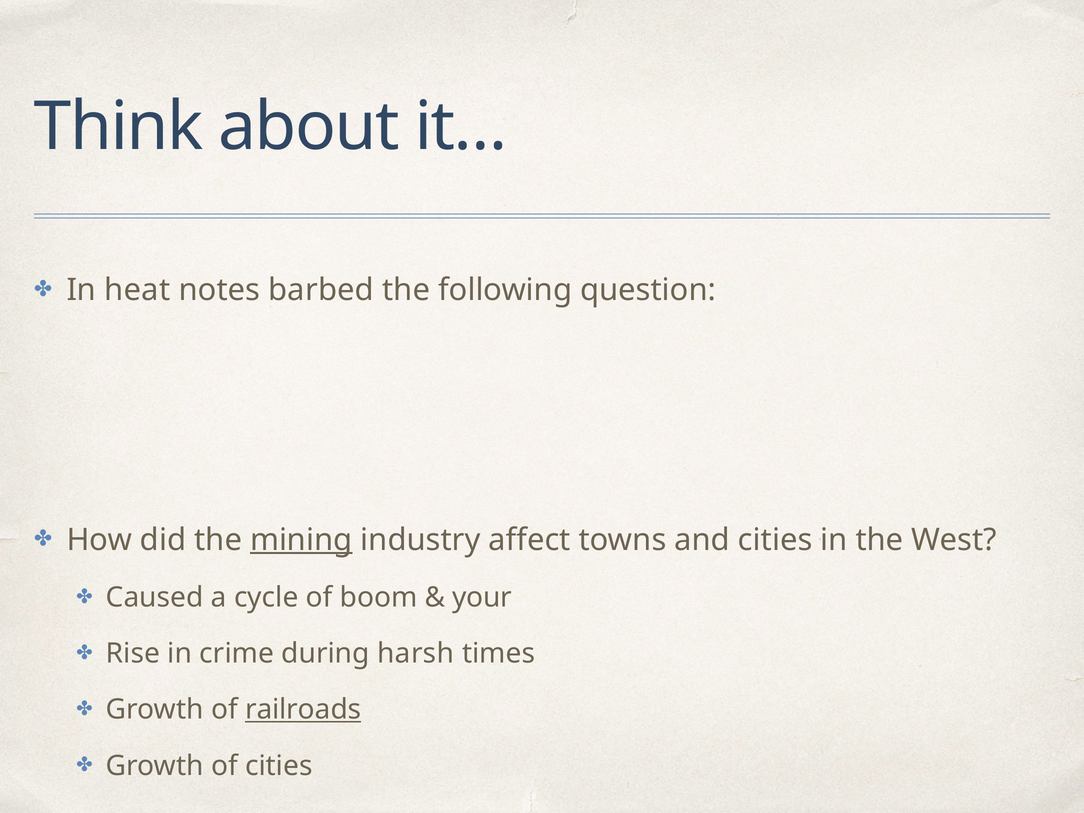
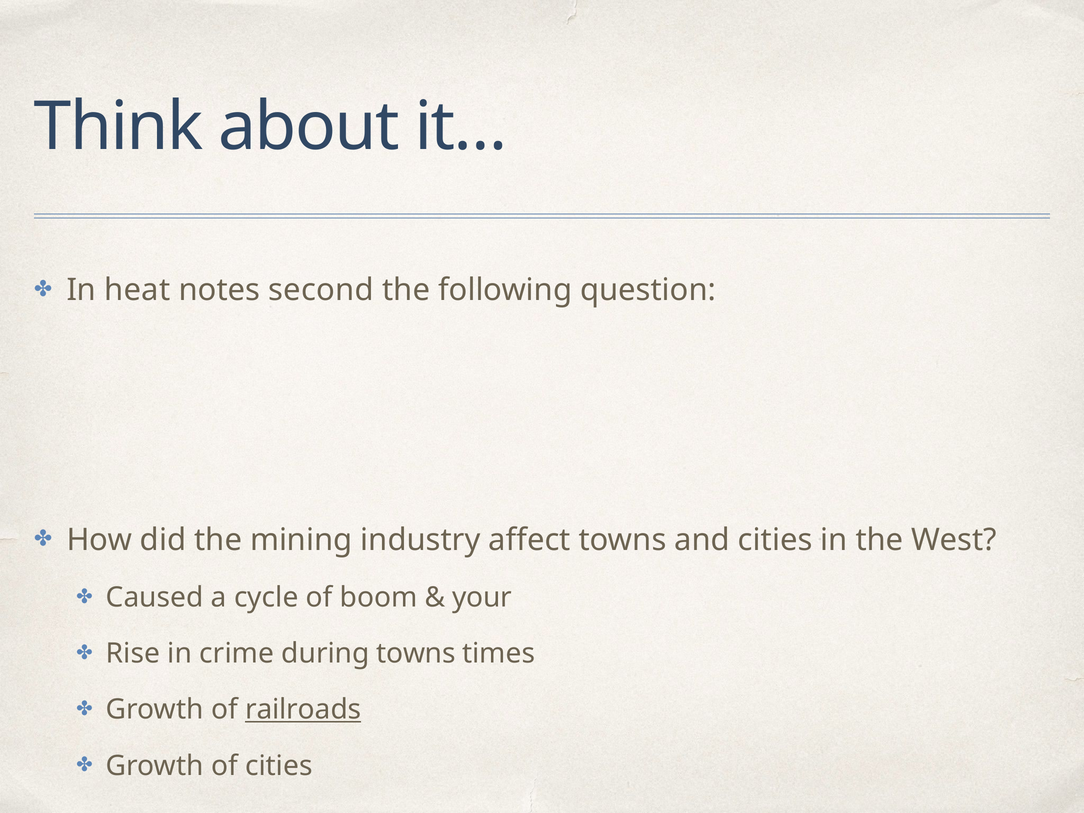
barbed: barbed -> second
mining underline: present -> none
during harsh: harsh -> towns
